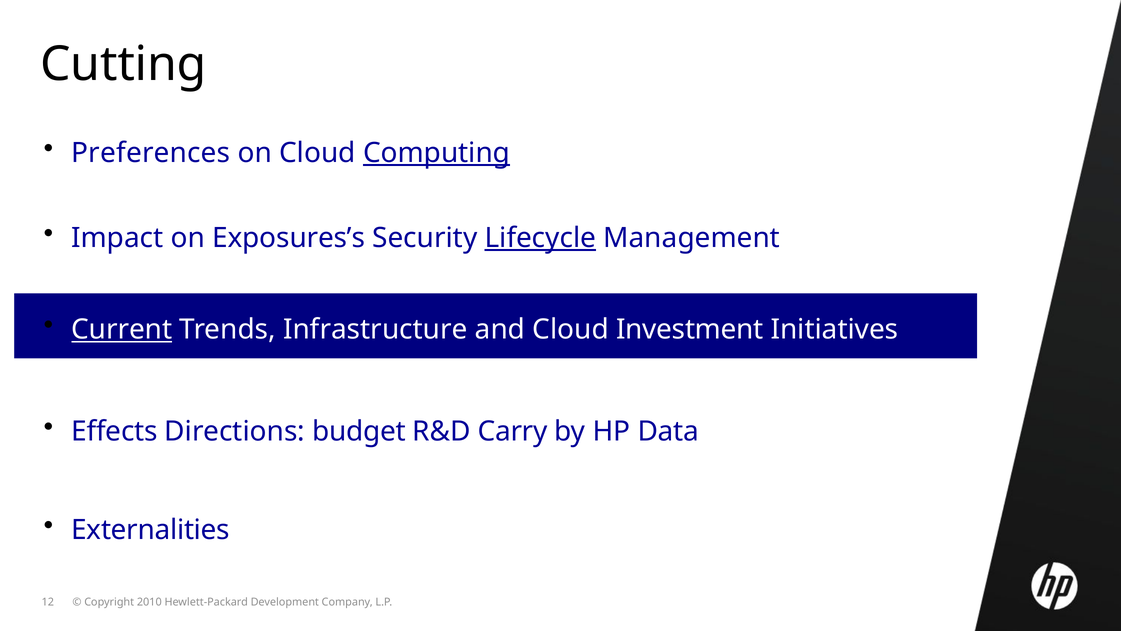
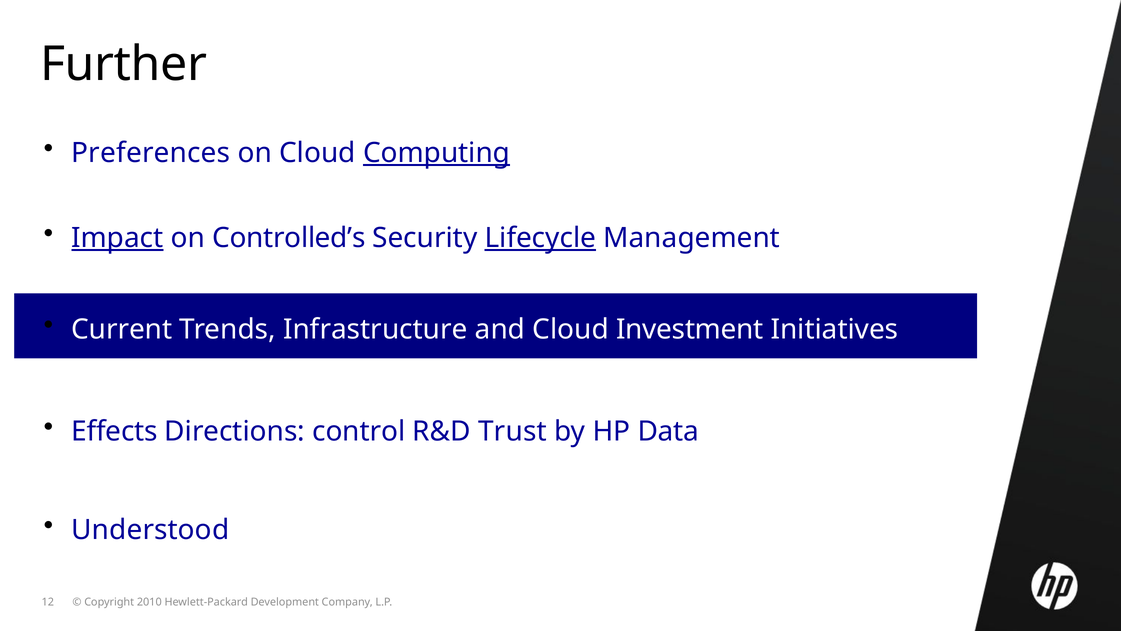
Cutting: Cutting -> Further
Impact underline: none -> present
Exposures’s: Exposures’s -> Controlled’s
Current underline: present -> none
budget: budget -> control
Carry: Carry -> Trust
Externalities: Externalities -> Understood
